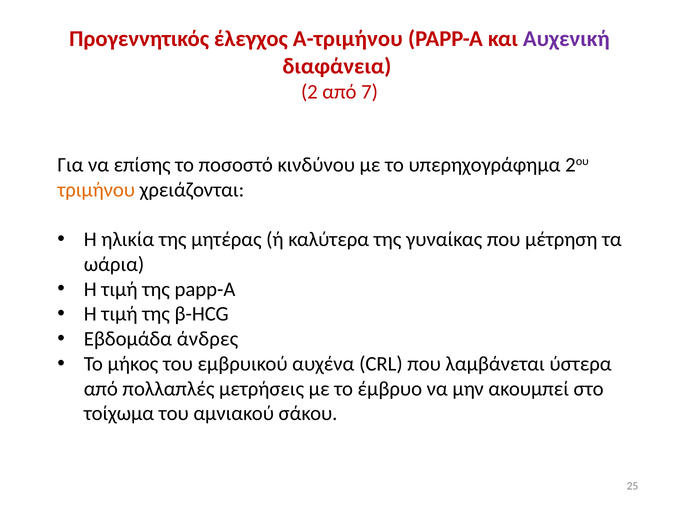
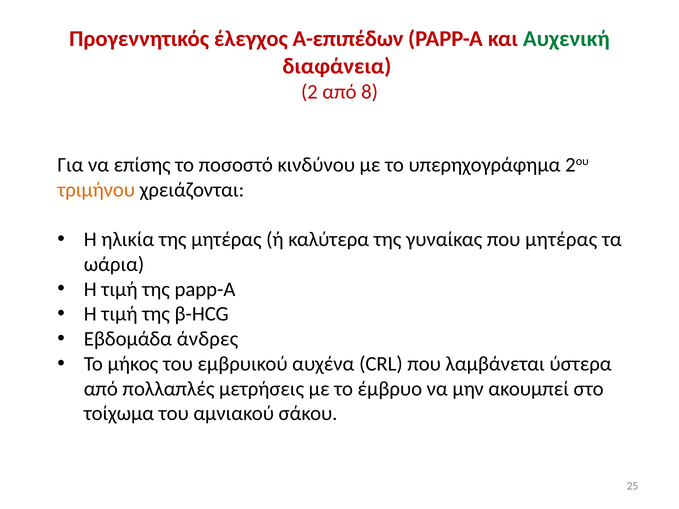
Α-τριμήνου: Α-τριμήνου -> Α-επιπέδων
Αυχενική colour: purple -> green
7: 7 -> 8
που μέτρηση: μέτρηση -> μητέρας
